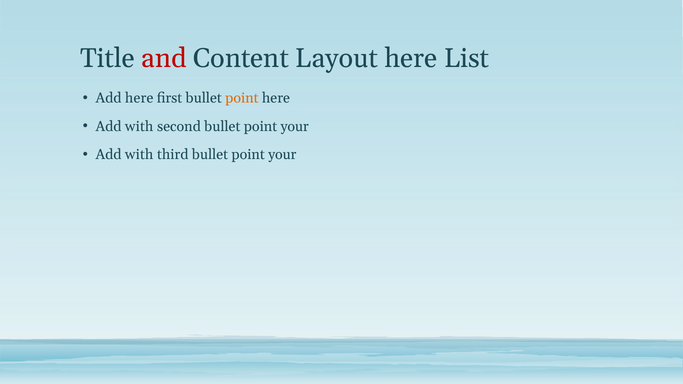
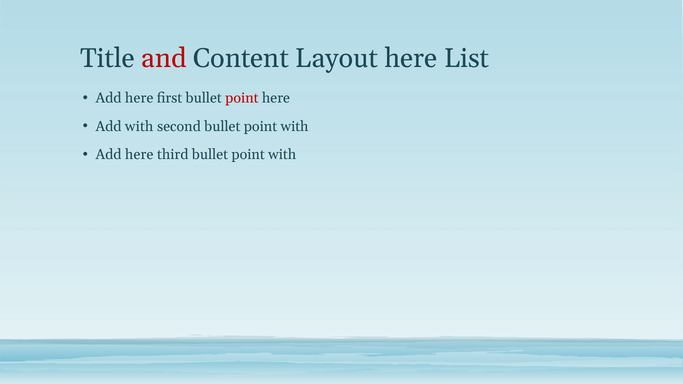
point at (242, 98) colour: orange -> red
second bullet point your: your -> with
with at (139, 155): with -> here
third bullet point your: your -> with
